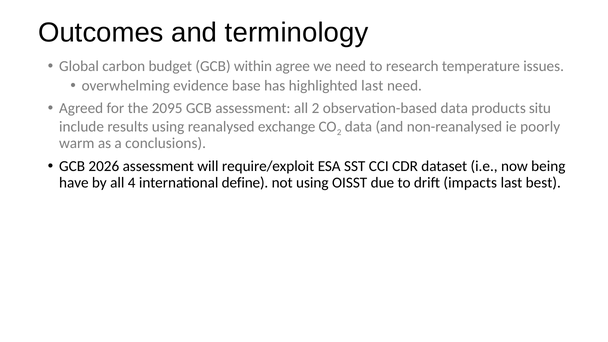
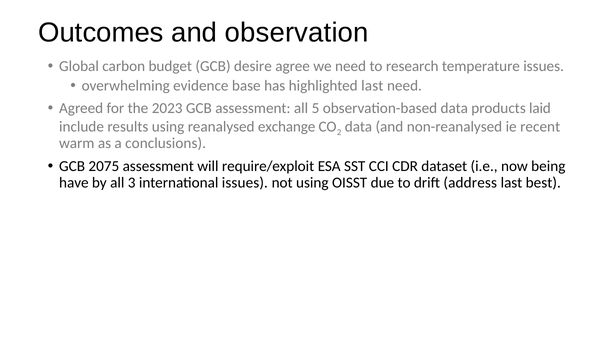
terminology: terminology -> observation
within: within -> desire
2095: 2095 -> 2023
all 2: 2 -> 5
situ: situ -> laid
poorly: poorly -> recent
2026: 2026 -> 2075
4: 4 -> 3
international define: define -> issues
impacts: impacts -> address
